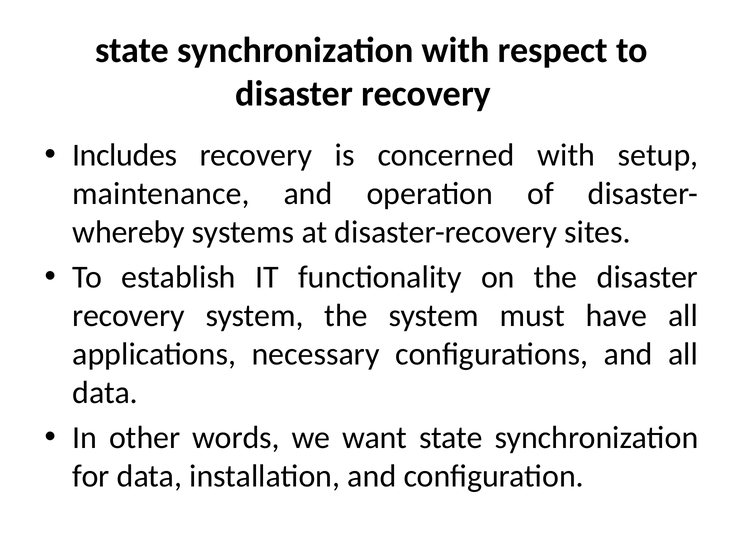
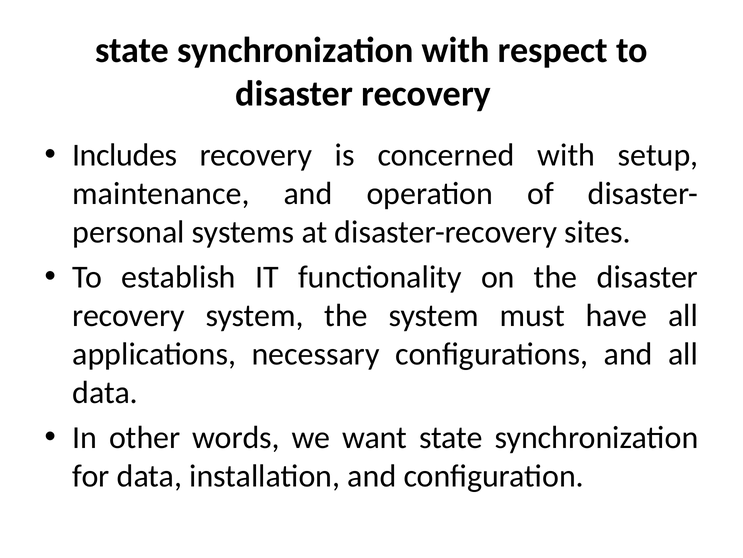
whereby: whereby -> personal
